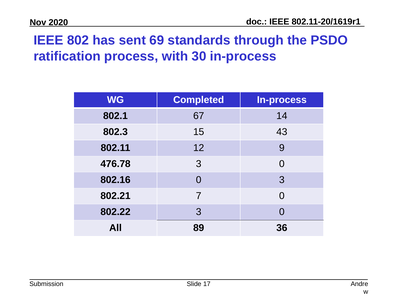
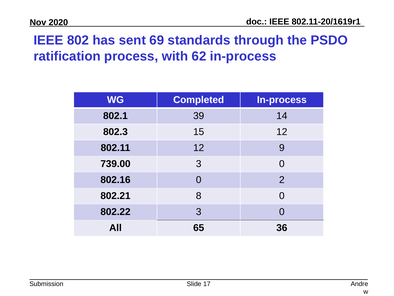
30: 30 -> 62
67: 67 -> 39
15 43: 43 -> 12
476.78: 476.78 -> 739.00
0 3: 3 -> 2
7: 7 -> 8
89: 89 -> 65
